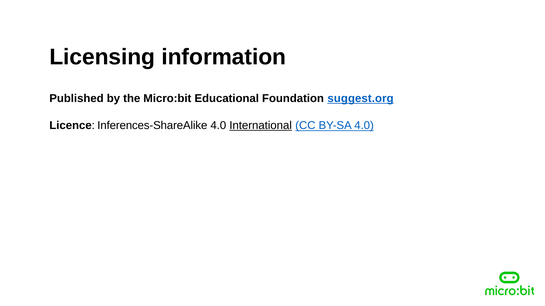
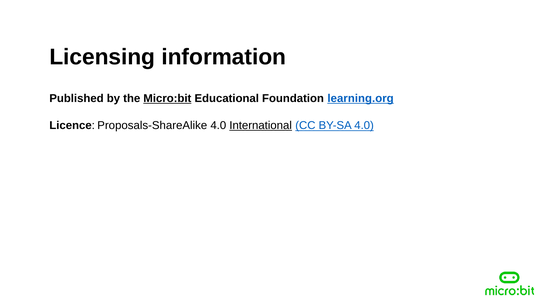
Micro:bit underline: none -> present
suggest.org: suggest.org -> learning.org
Inferences-ShareAlike: Inferences-ShareAlike -> Proposals-ShareAlike
